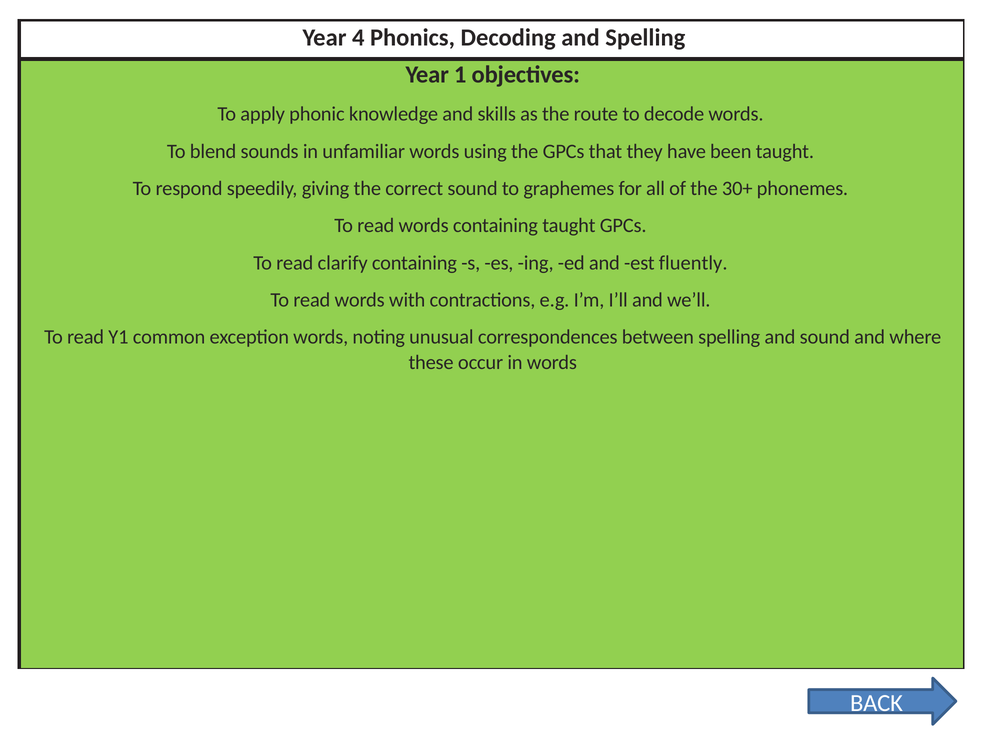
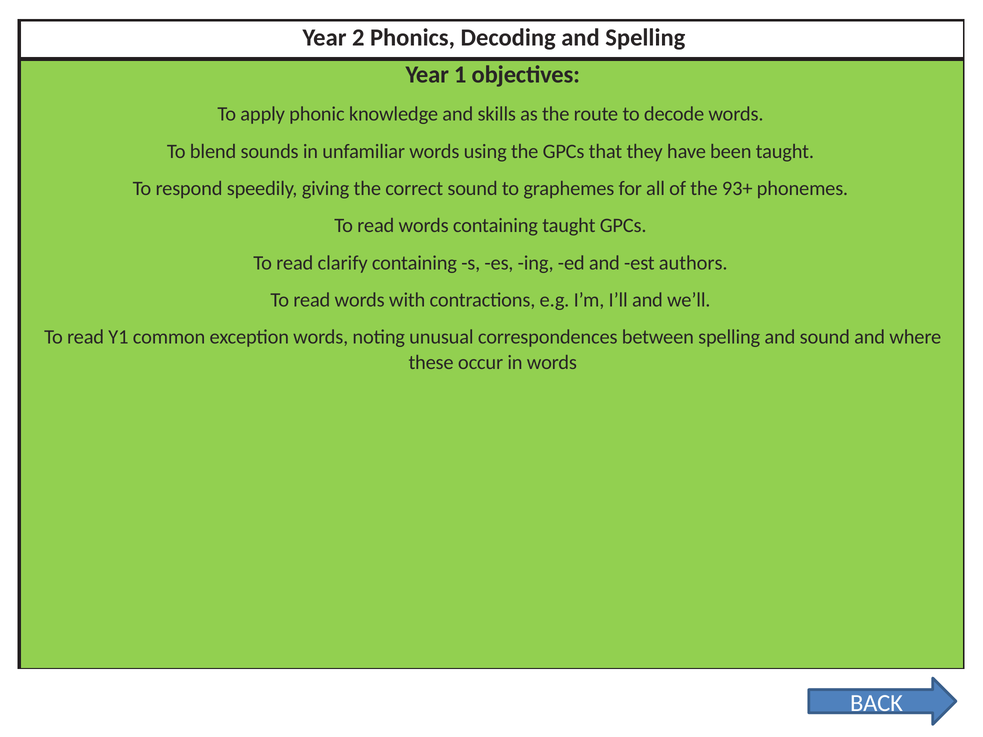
4: 4 -> 2
30+: 30+ -> 93+
fluently: fluently -> authors
